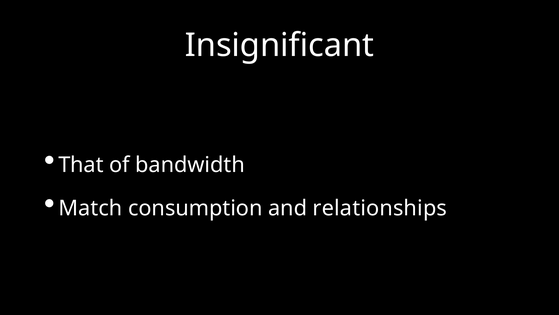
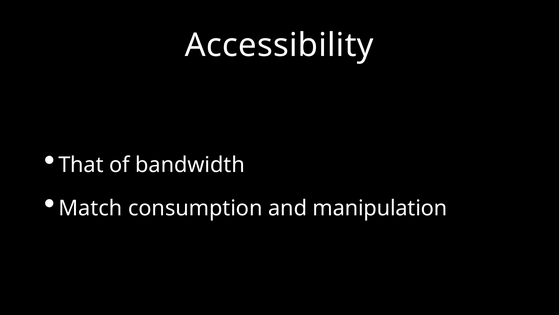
Insignificant: Insignificant -> Accessibility
relationships: relationships -> manipulation
